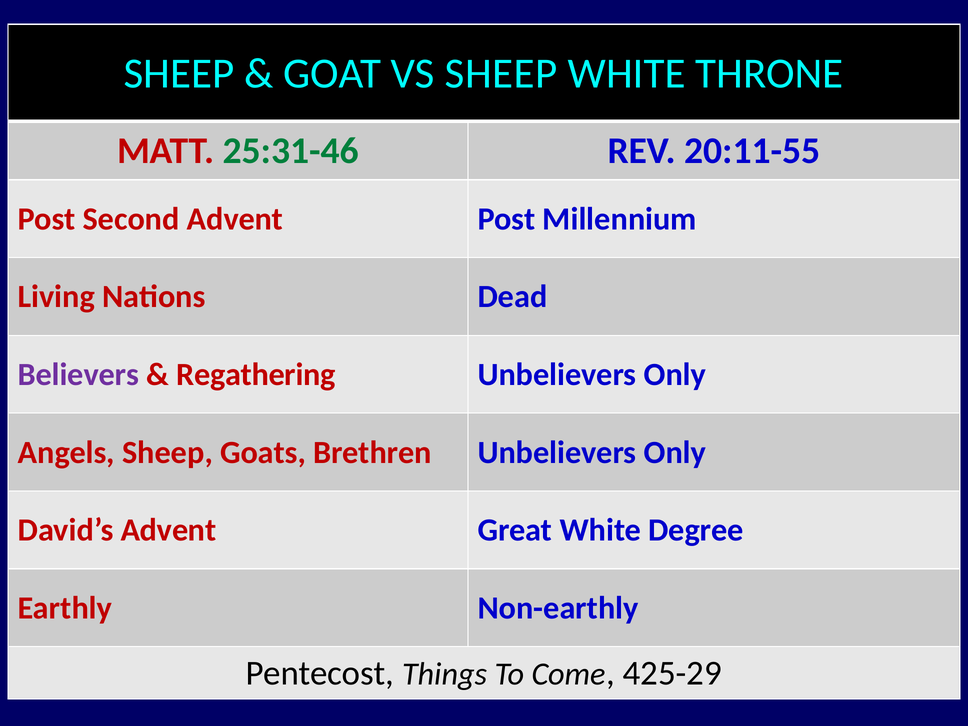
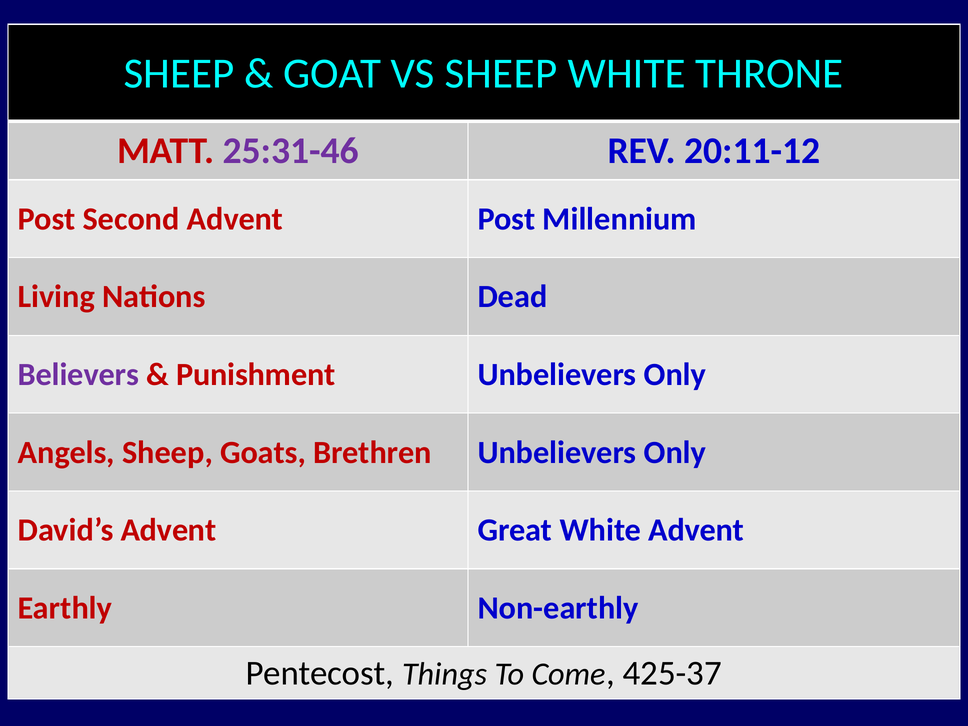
25:31-46 colour: green -> purple
20:11-55: 20:11-55 -> 20:11-12
Regathering: Regathering -> Punishment
White Degree: Degree -> Advent
425-29: 425-29 -> 425-37
